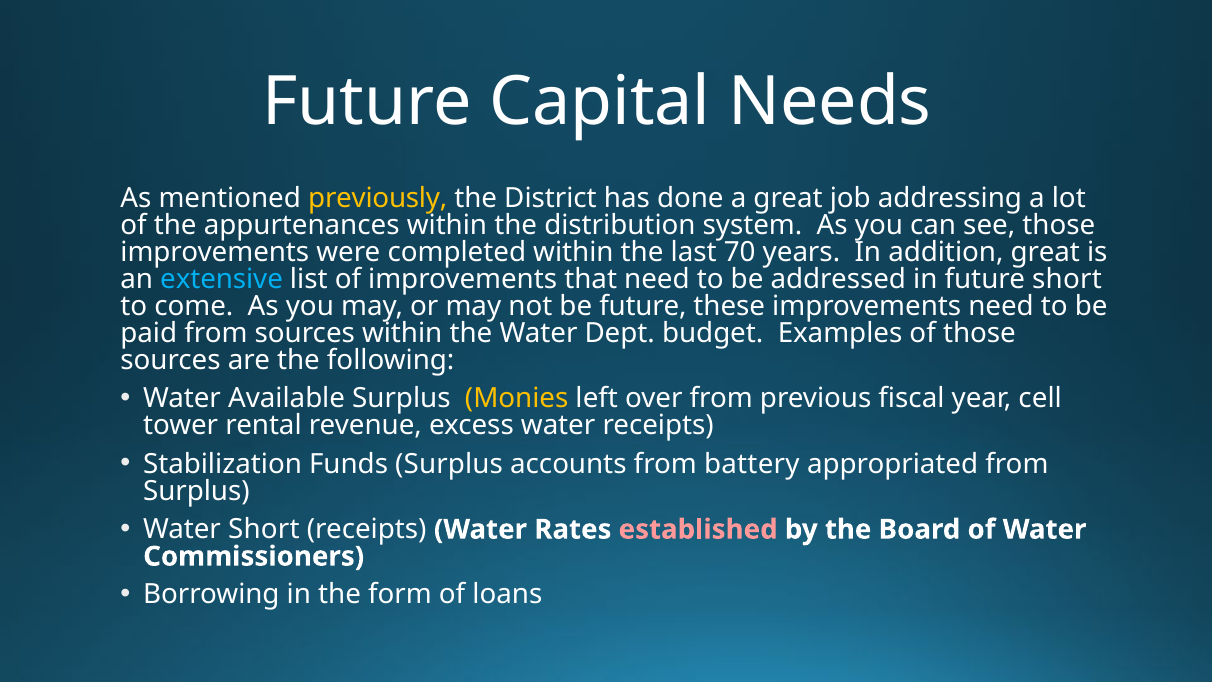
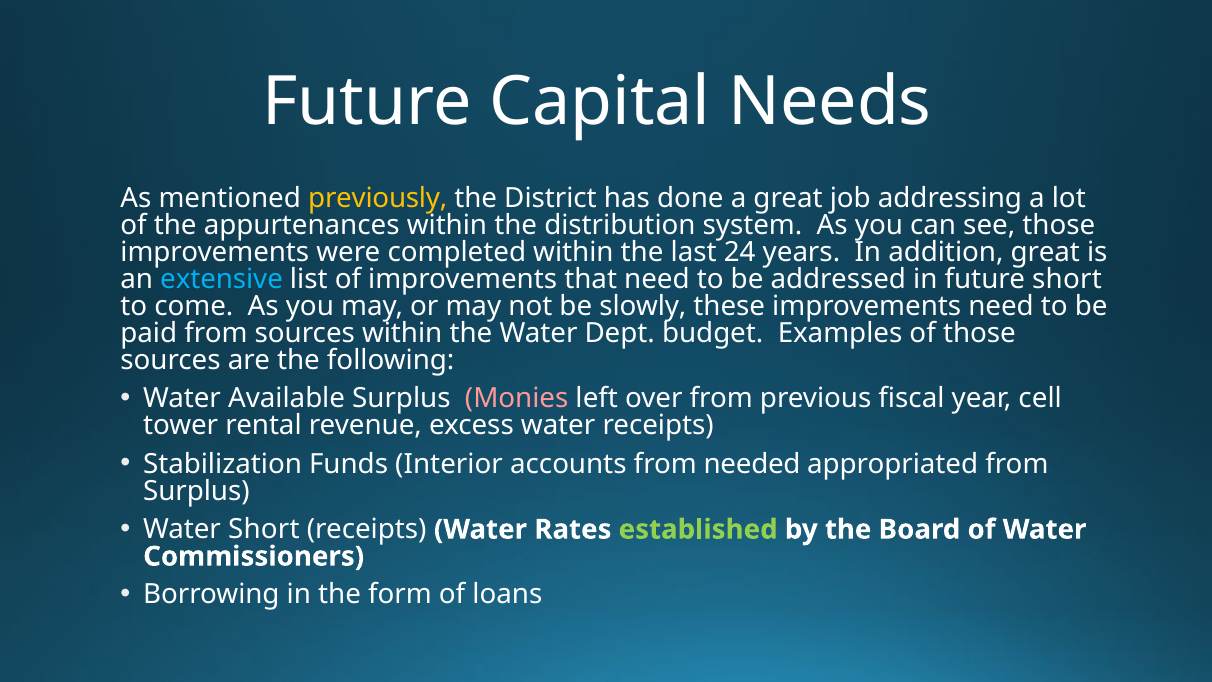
70: 70 -> 24
be future: future -> slowly
Monies colour: yellow -> pink
Funds Surplus: Surplus -> Interior
battery: battery -> needed
established colour: pink -> light green
